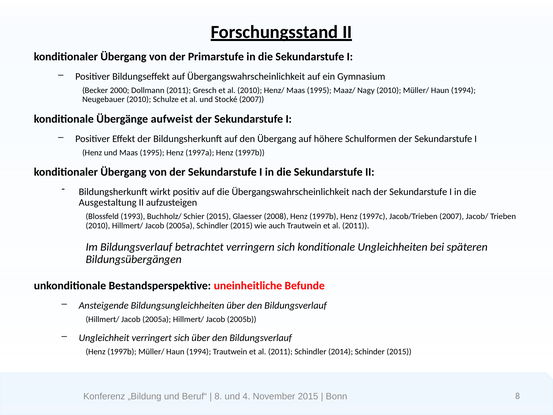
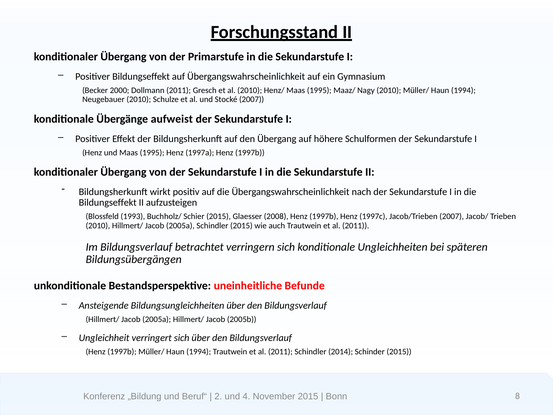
Ausgestaltung at (108, 202): Ausgestaltung -> Bildungseffekt
8 at (218, 396): 8 -> 2
